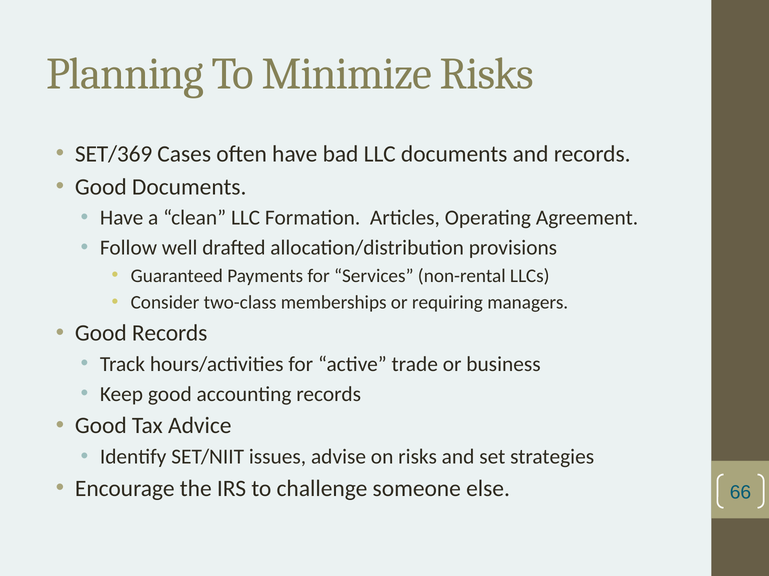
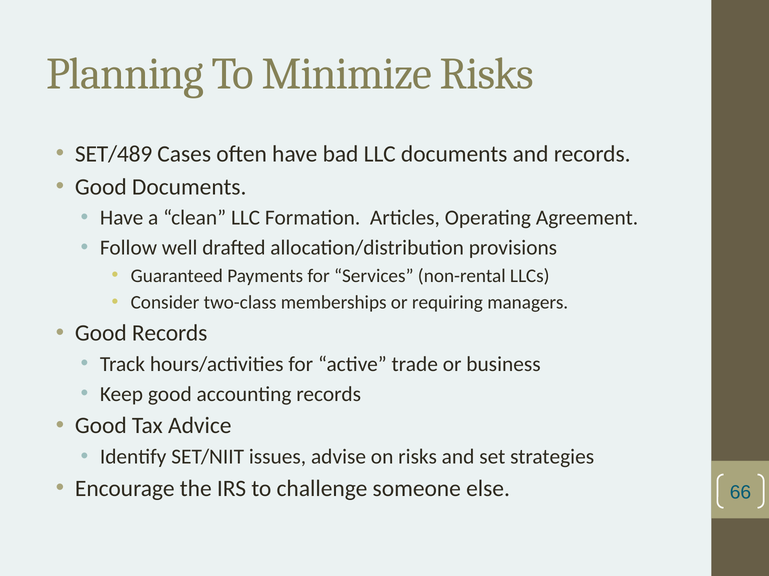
SET/369: SET/369 -> SET/489
